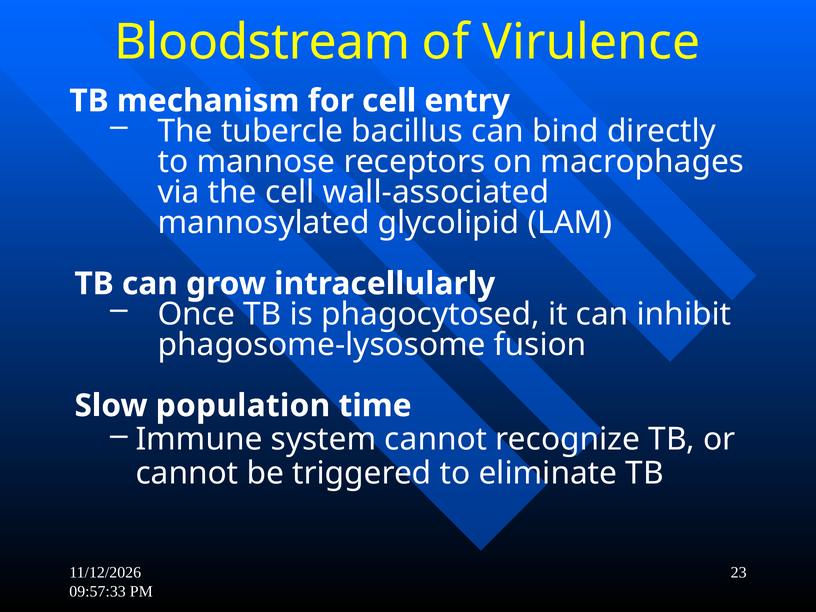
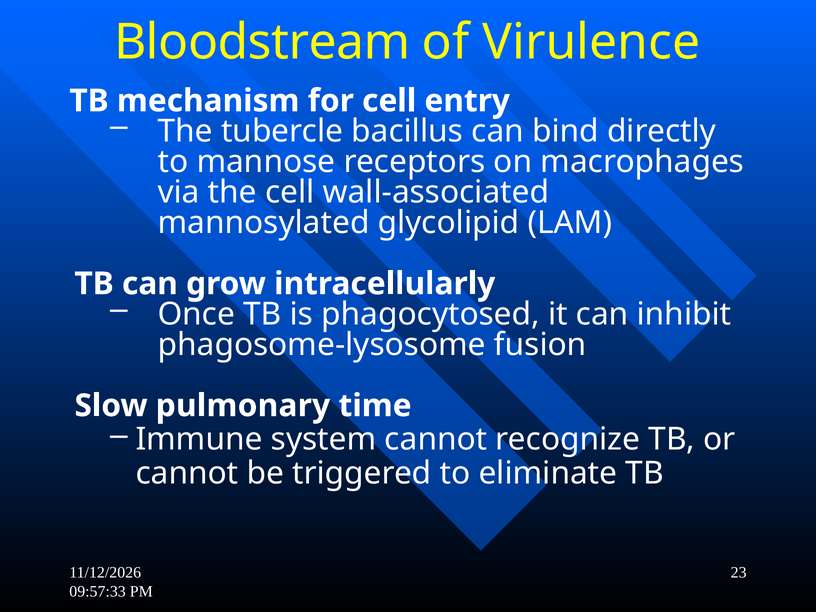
population: population -> pulmonary
